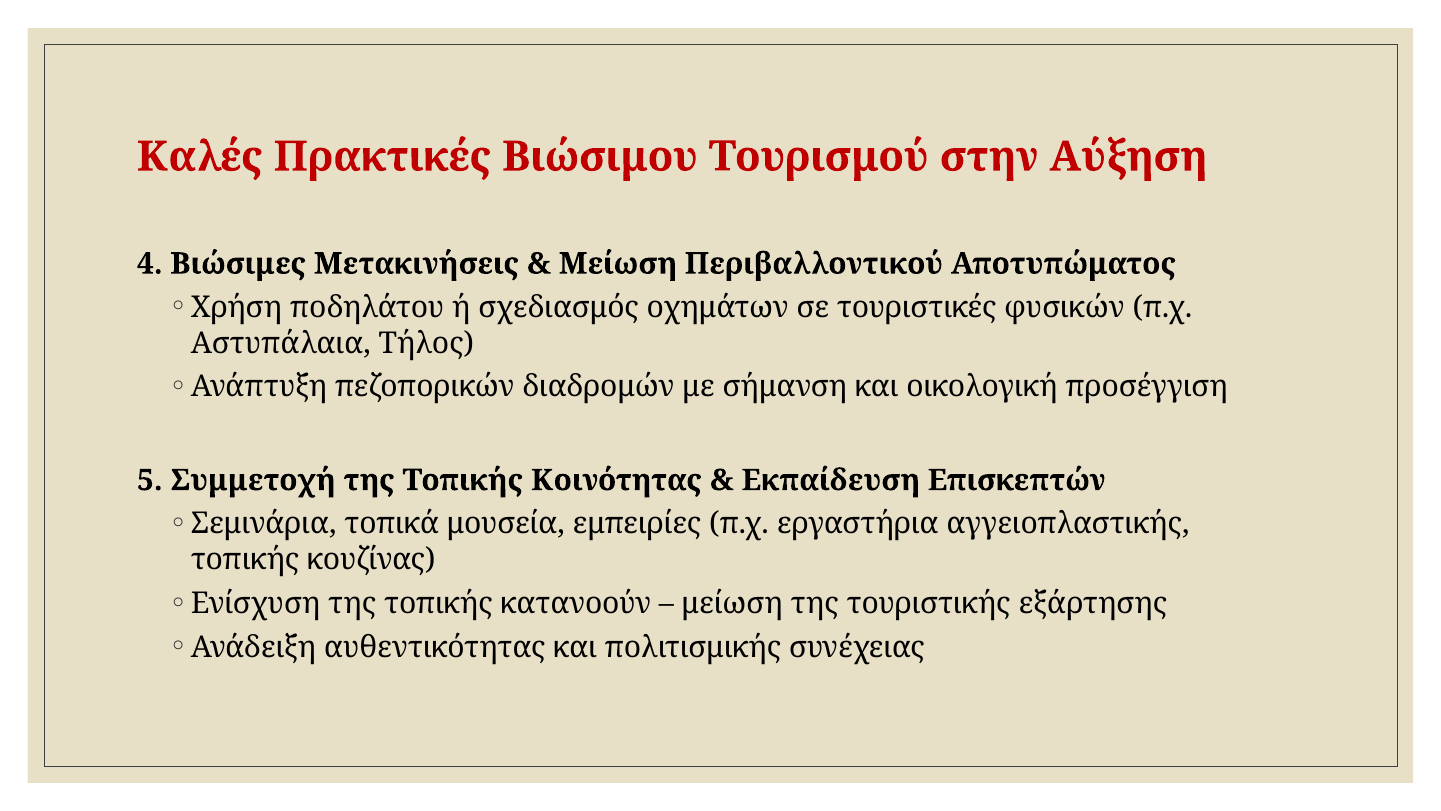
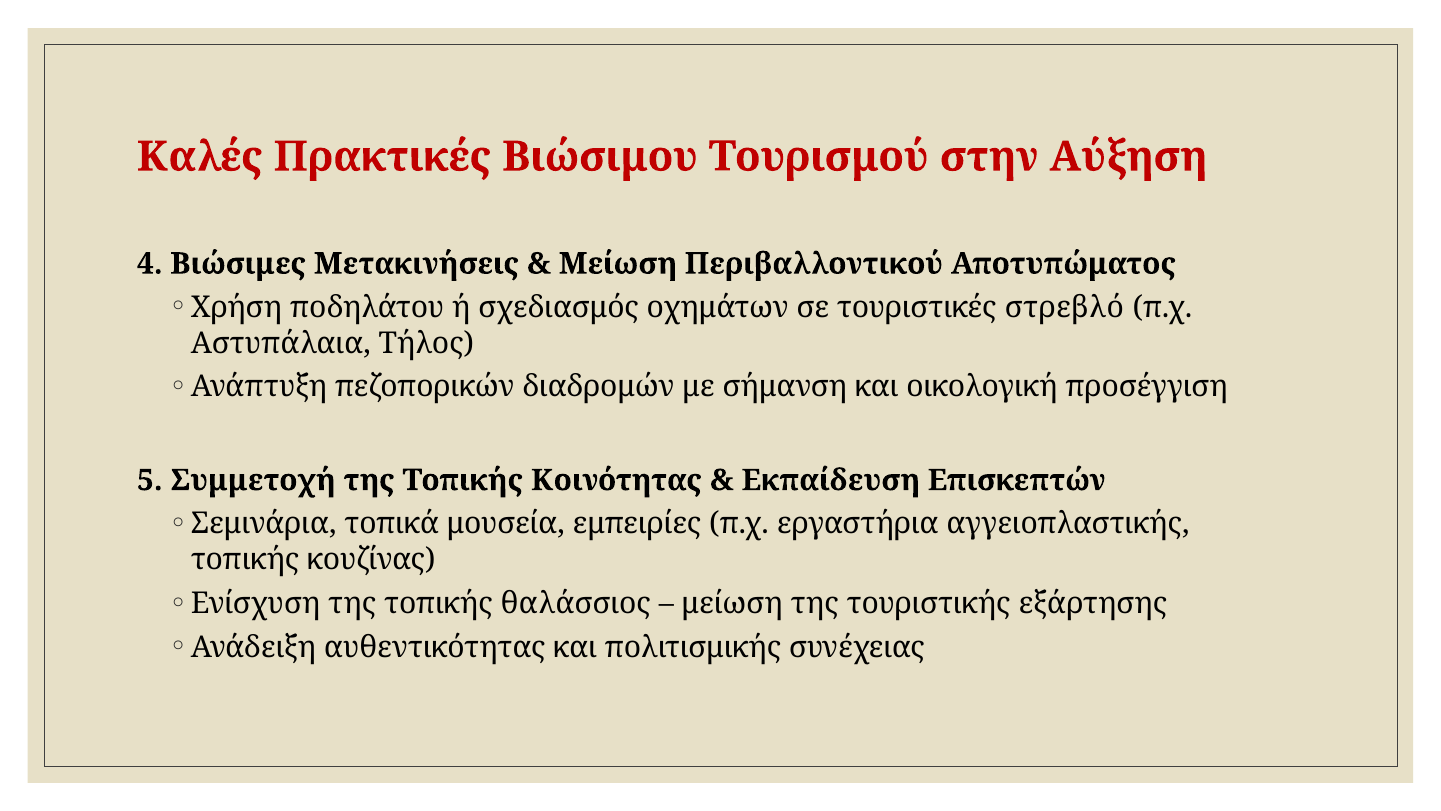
φυσικών: φυσικών -> στρεβλό
κατανοούν: κατανοούν -> θαλάσσιος
